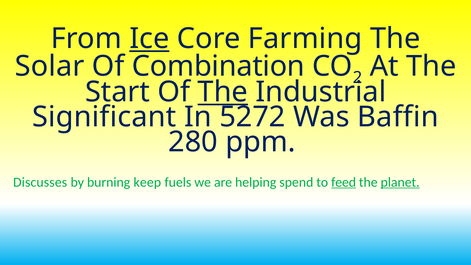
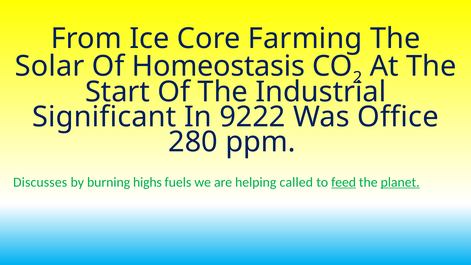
Ice underline: present -> none
Combination: Combination -> Homeostasis
The at (223, 92) underline: present -> none
5272: 5272 -> 9222
Baffin: Baffin -> Office
keep: keep -> highs
spend: spend -> called
